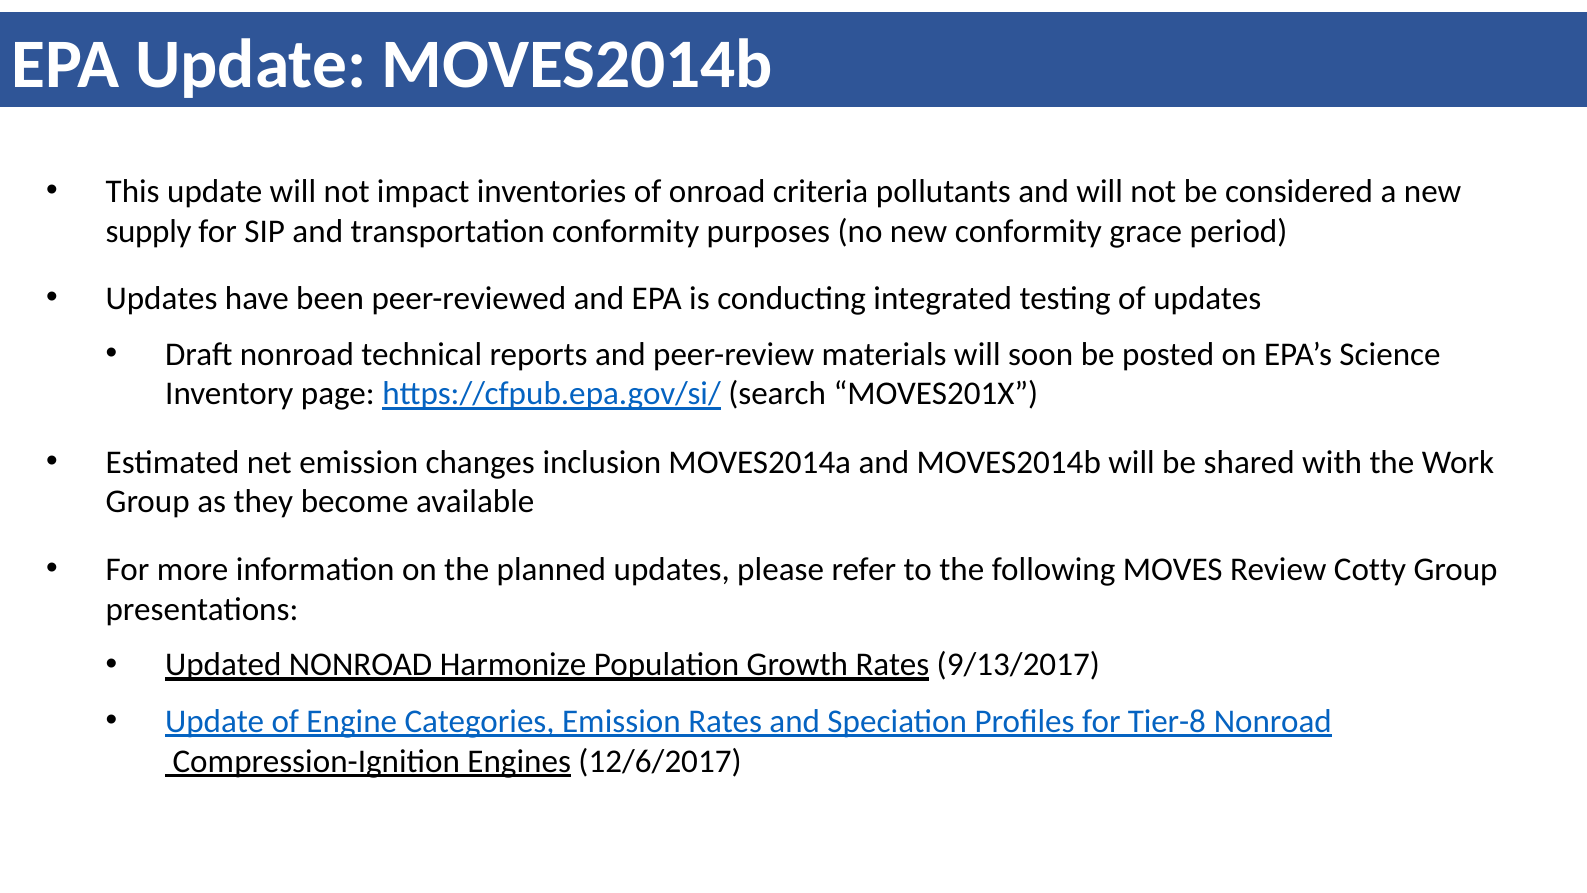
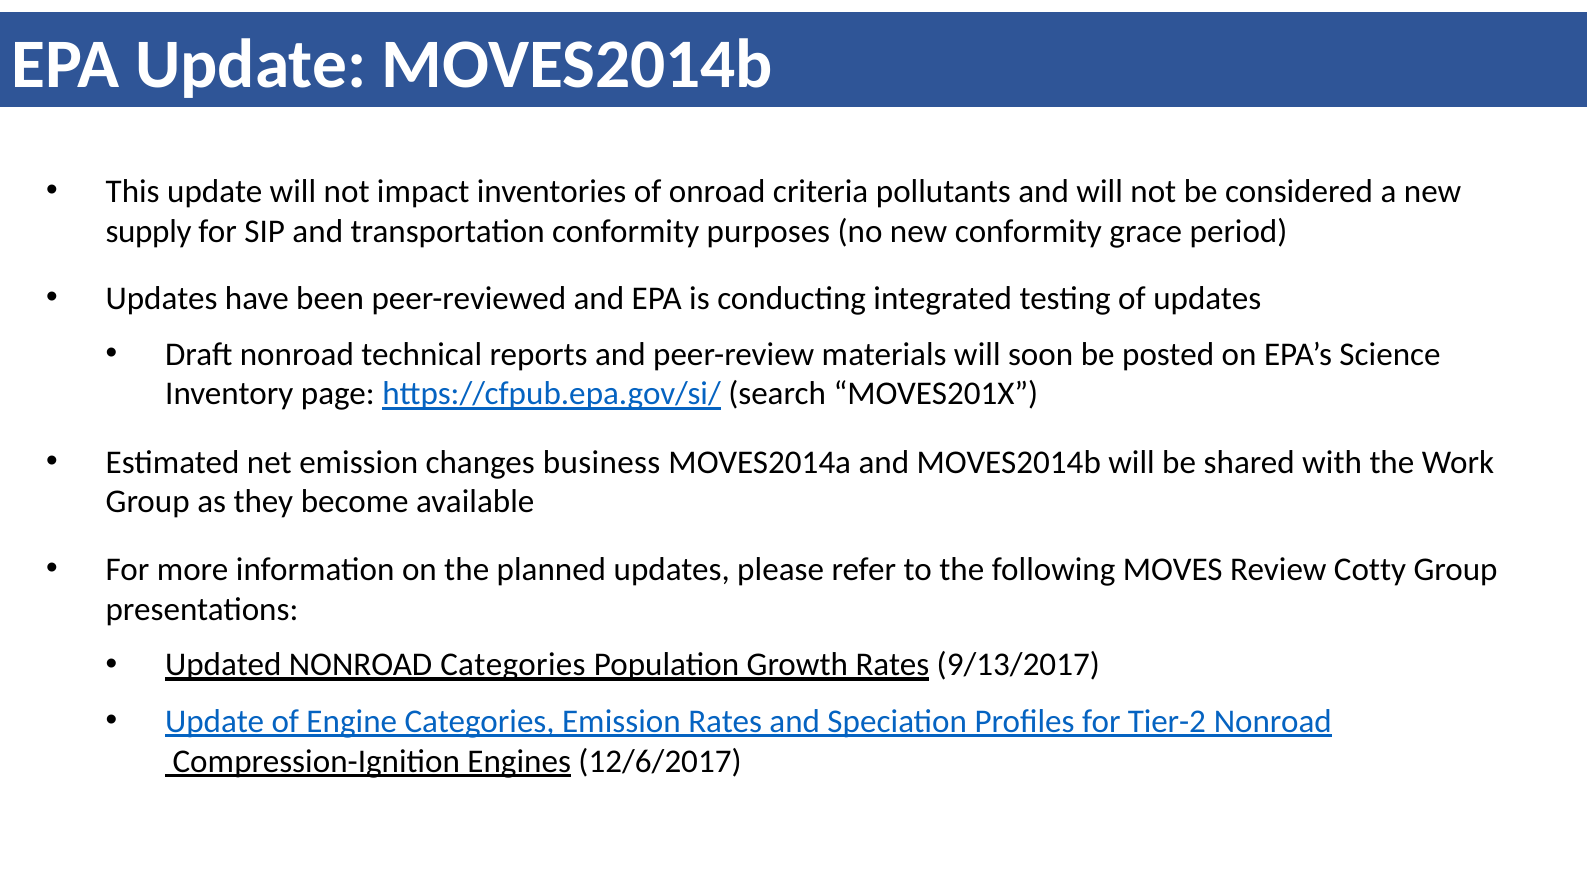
inclusion: inclusion -> business
NONROAD Harmonize: Harmonize -> Categories
Tier-8: Tier-8 -> Tier-2
